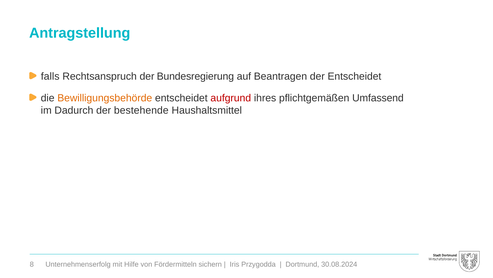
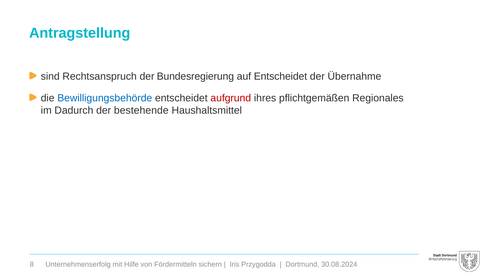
falls: falls -> sind
auf Beantragen: Beantragen -> Entscheidet
der Entscheidet: Entscheidet -> Übernahme
Bewilligungsbehörde colour: orange -> blue
Umfassend: Umfassend -> Regionales
